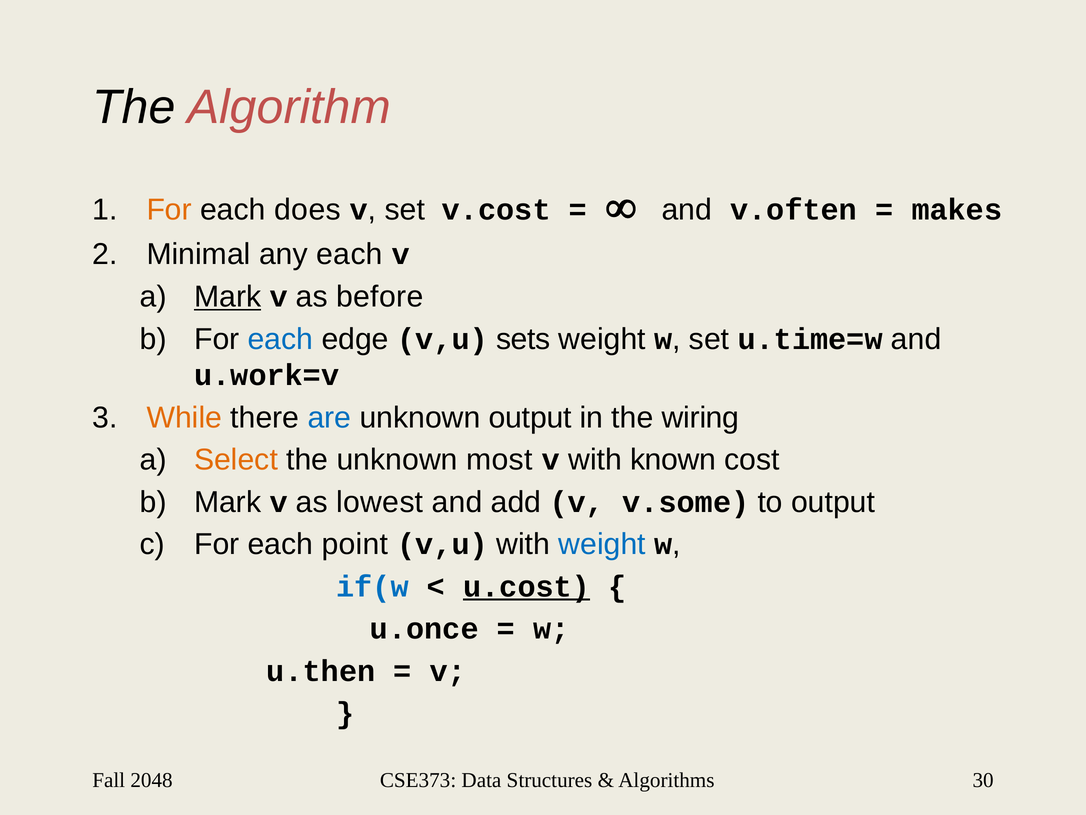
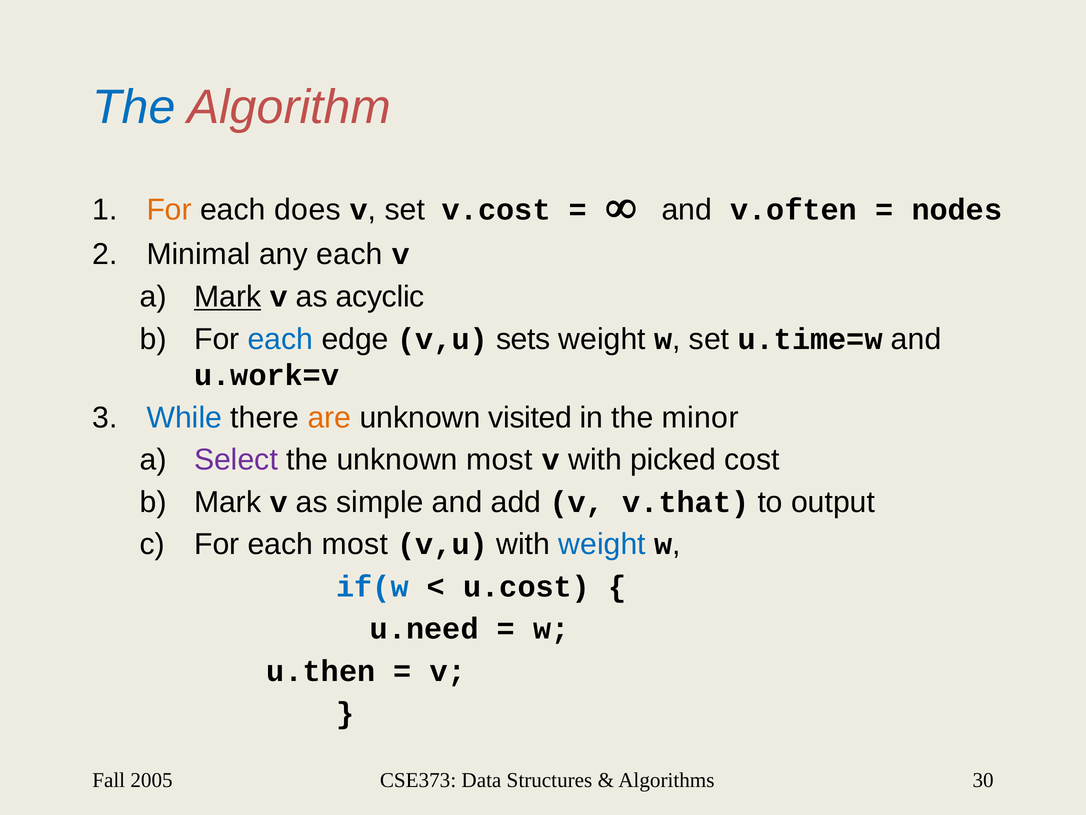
The at (134, 107) colour: black -> blue
makes: makes -> nodes
before: before -> acyclic
While colour: orange -> blue
are colour: blue -> orange
unknown output: output -> visited
wiring: wiring -> minor
Select colour: orange -> purple
known: known -> picked
lowest: lowest -> simple
v.some: v.some -> v.that
each point: point -> most
u.cost underline: present -> none
u.once: u.once -> u.need
2048: 2048 -> 2005
